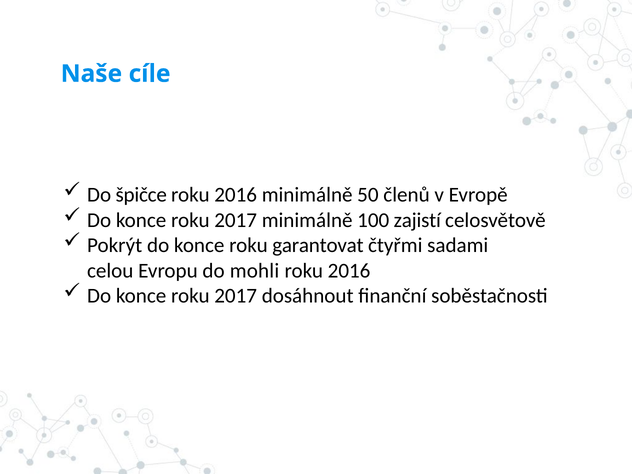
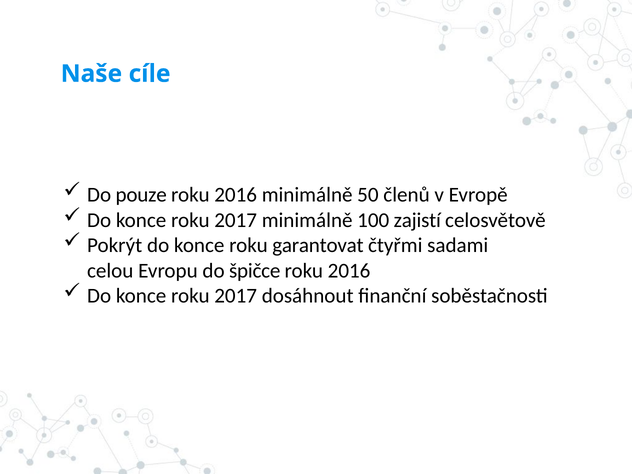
špičce: špičce -> pouze
mohli: mohli -> špičce
